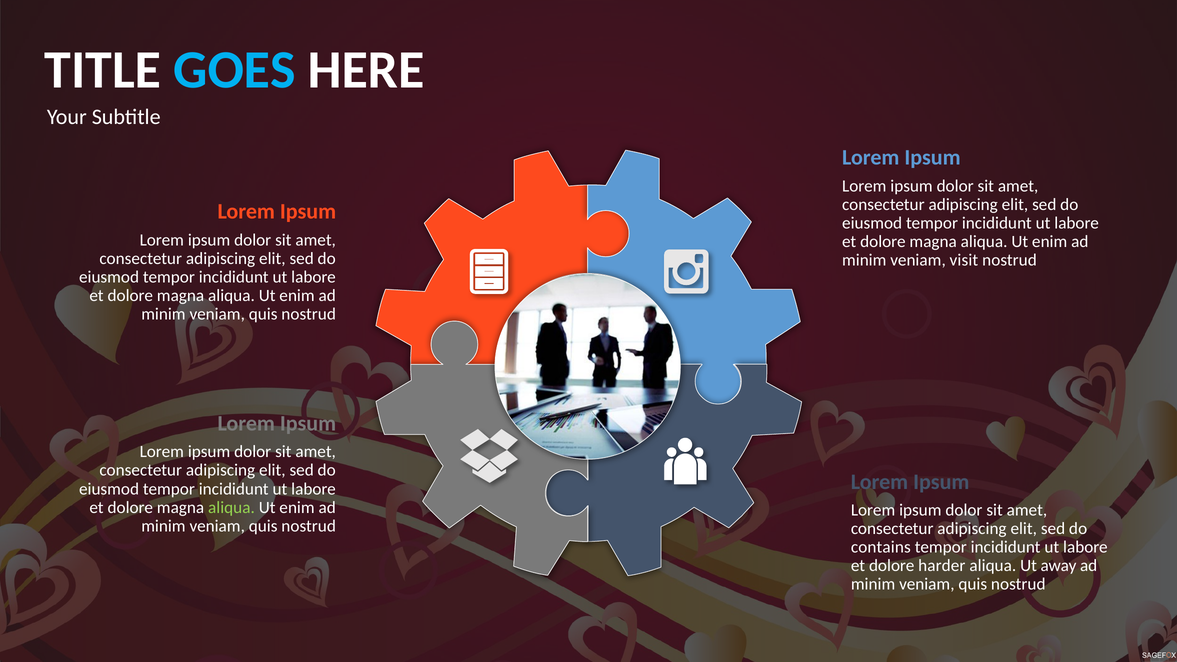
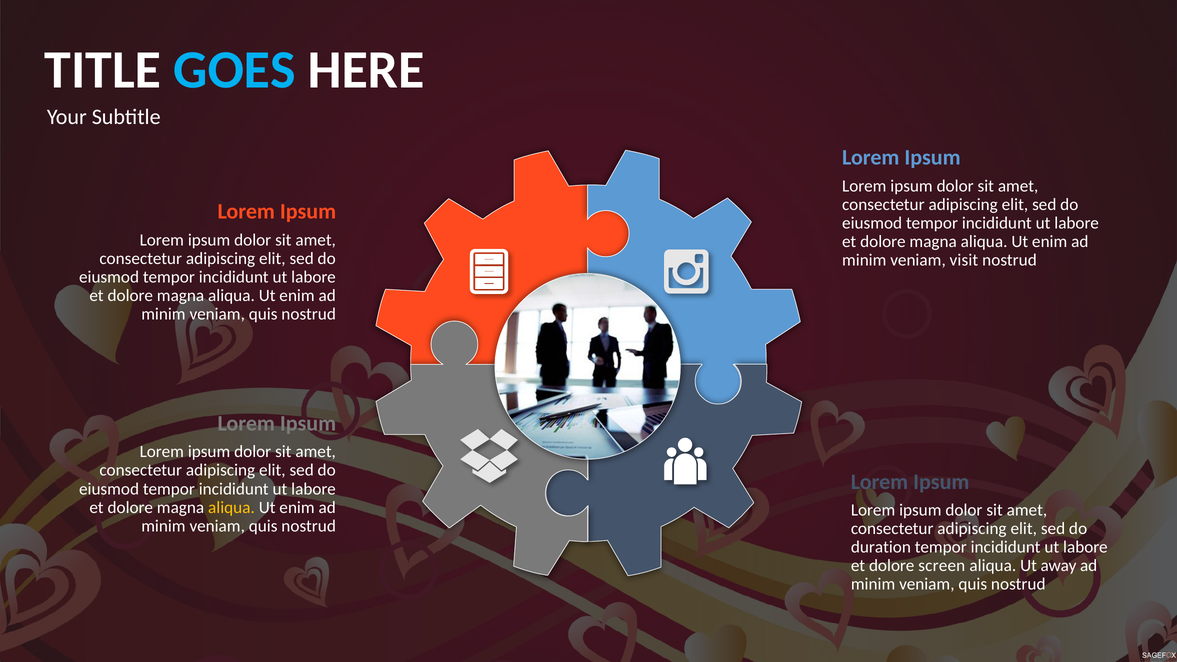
aliqua at (231, 507) colour: light green -> yellow
contains: contains -> duration
harder: harder -> screen
